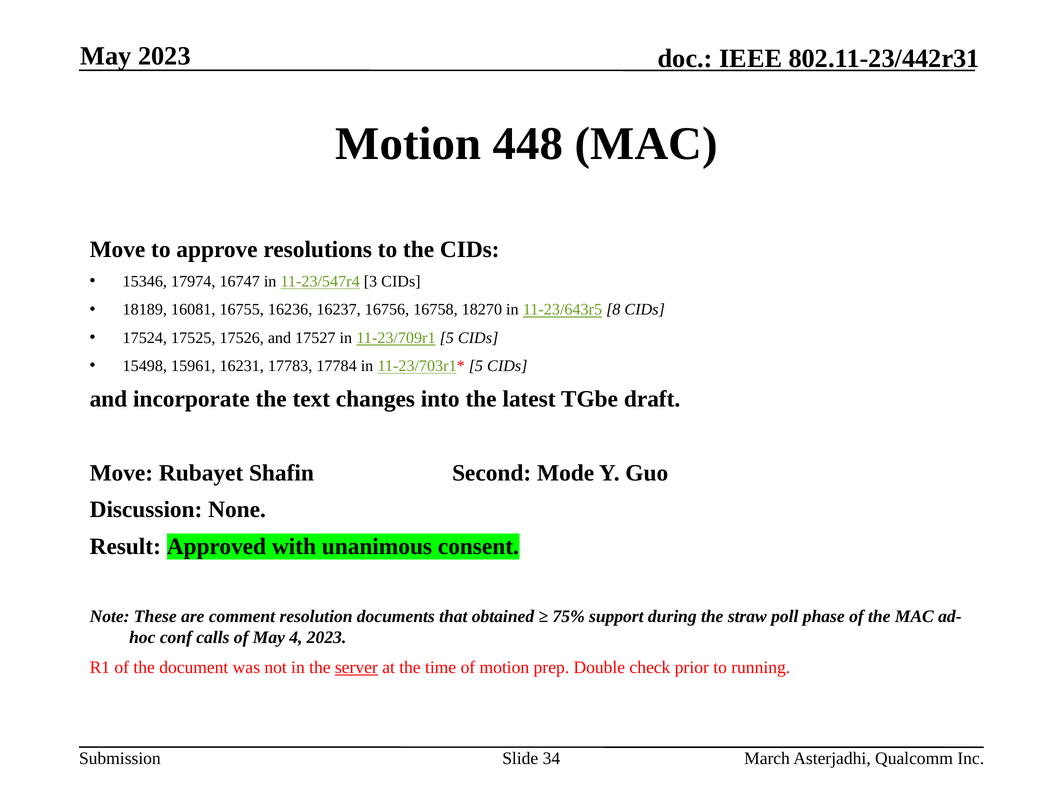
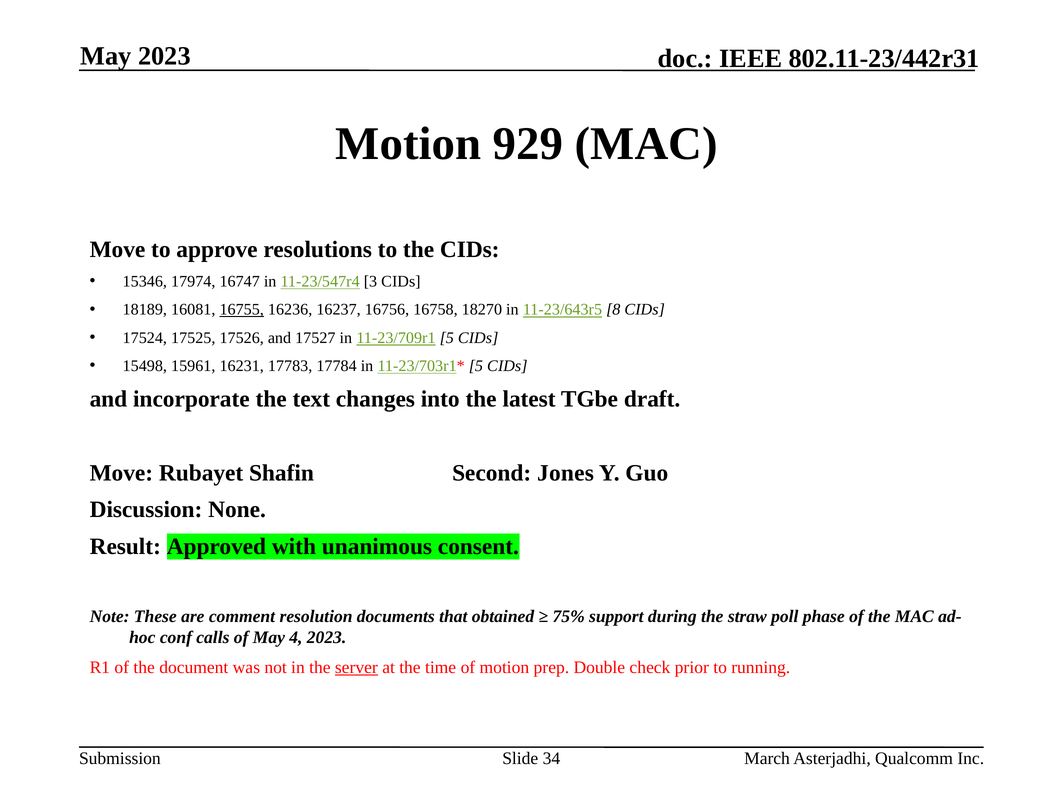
448: 448 -> 929
16755 underline: none -> present
Mode: Mode -> Jones
